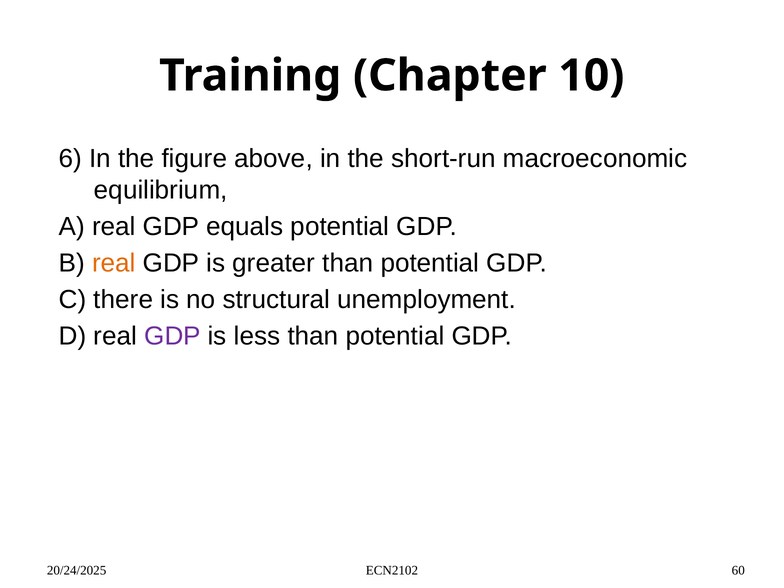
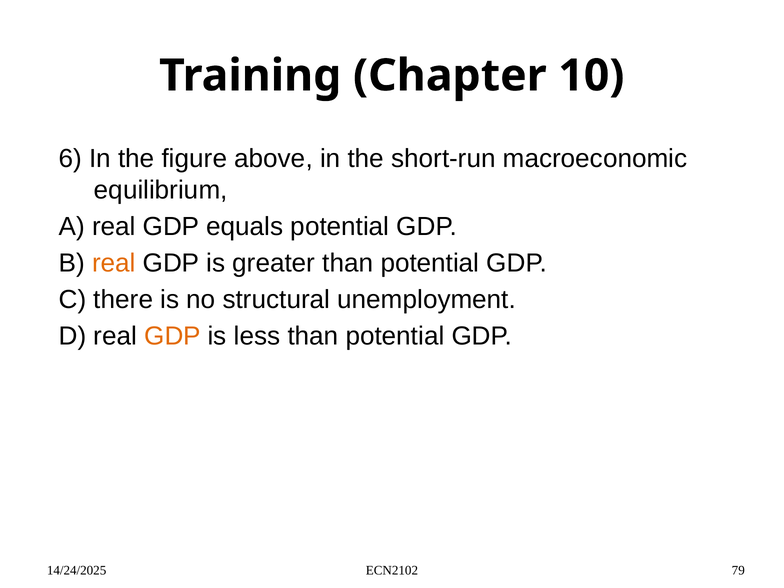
GDP at (173, 336) colour: purple -> orange
20/24/2025: 20/24/2025 -> 14/24/2025
60: 60 -> 79
